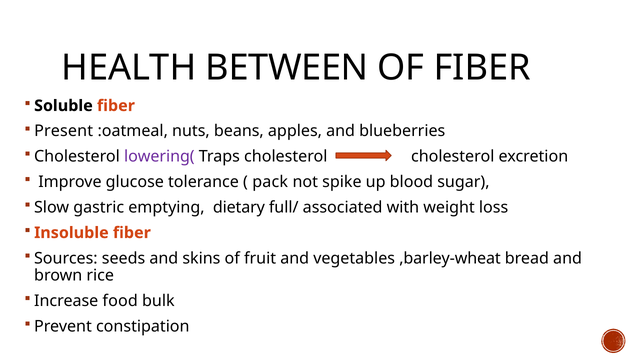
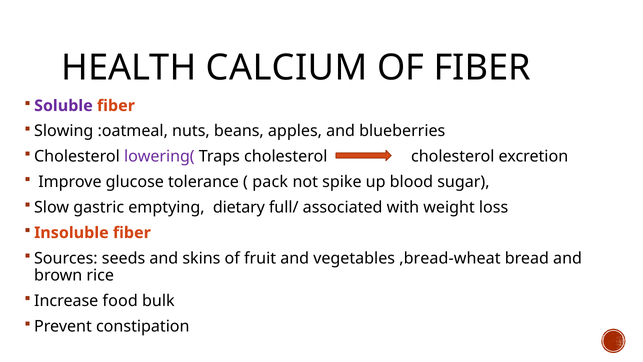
BETWEEN: BETWEEN -> CALCIUM
Soluble colour: black -> purple
Present: Present -> Slowing
,barley-wheat: ,barley-wheat -> ,bread-wheat
